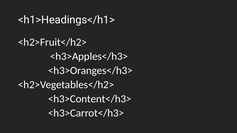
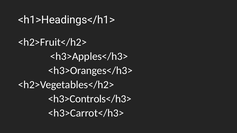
<h3>Content</h3>: <h3>Content</h3> -> <h3>Controls</h3>
